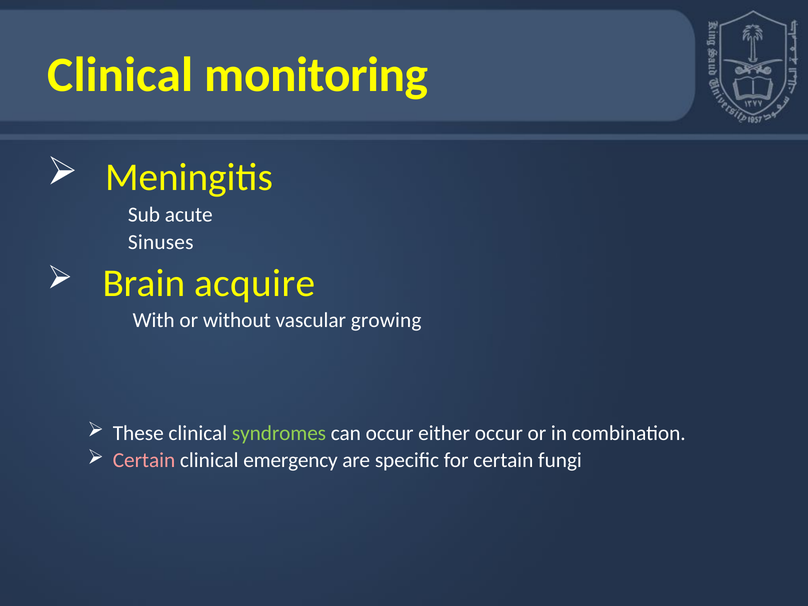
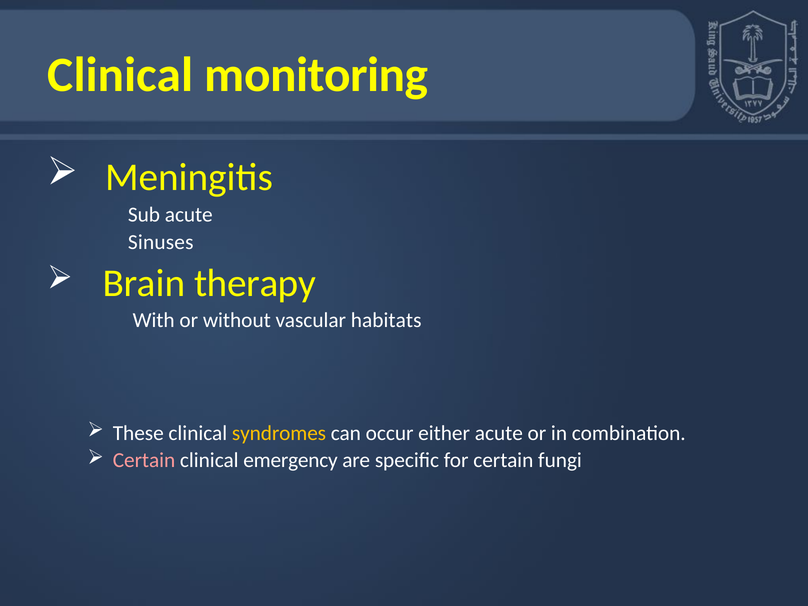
acquire: acquire -> therapy
growing: growing -> habitats
syndromes colour: light green -> yellow
either occur: occur -> acute
